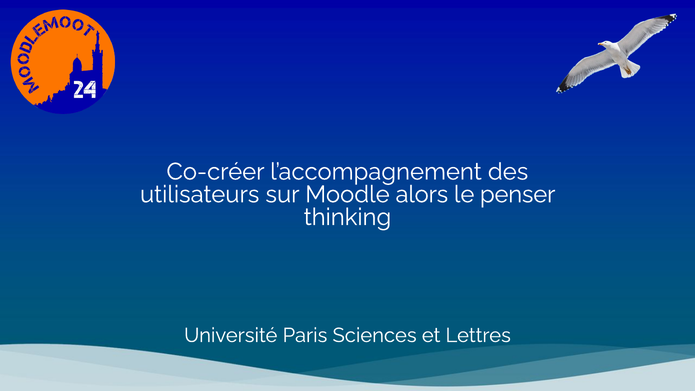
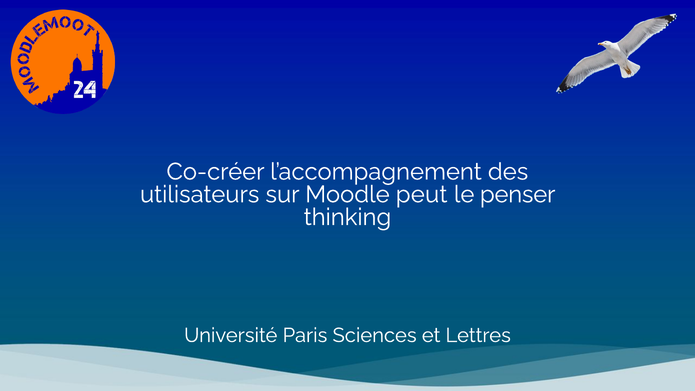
alors: alors -> peut
